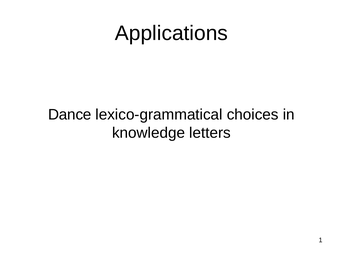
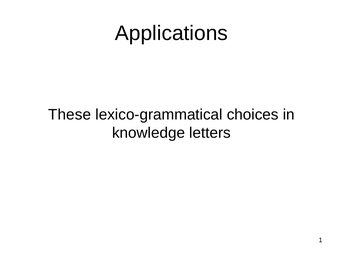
Dance: Dance -> These
